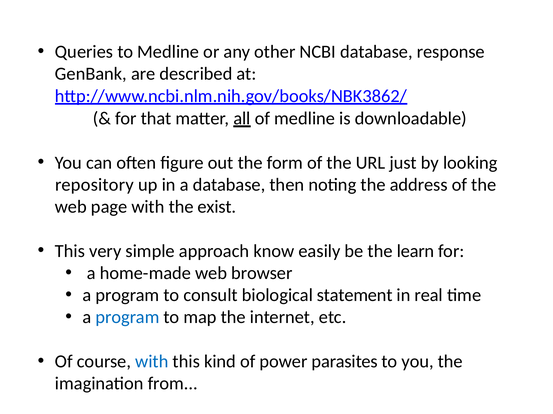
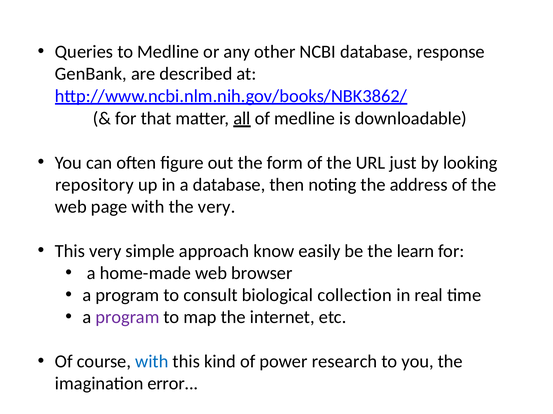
the exist: exist -> very
statement: statement -> collection
program at (128, 318) colour: blue -> purple
parasites: parasites -> research
from: from -> error
